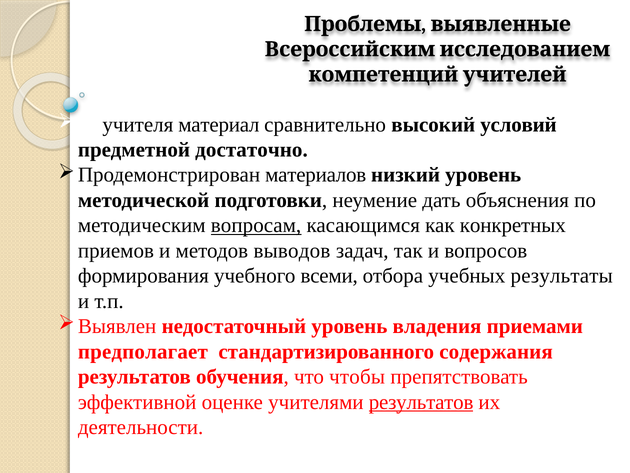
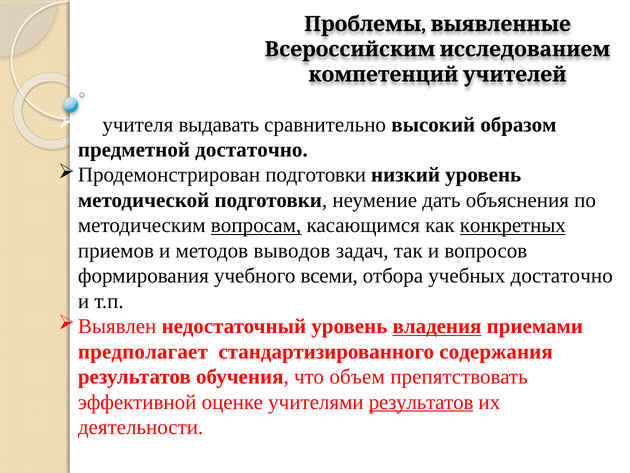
материал: материал -> выдавать
условий: условий -> образом
материалов at (316, 175): материалов -> подготовки
конкретных underline: none -> present
учебных результаты: результаты -> достаточно
владения underline: none -> present
чтобы: чтобы -> объем
